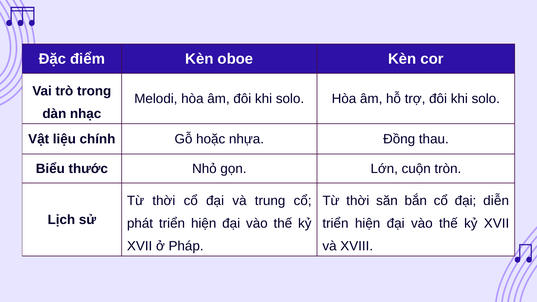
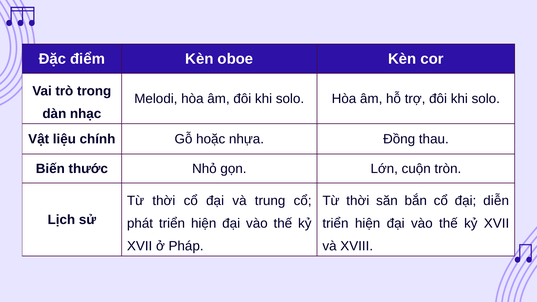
Biểu: Biểu -> Biến
